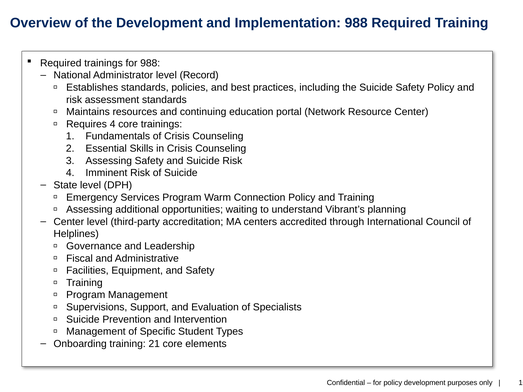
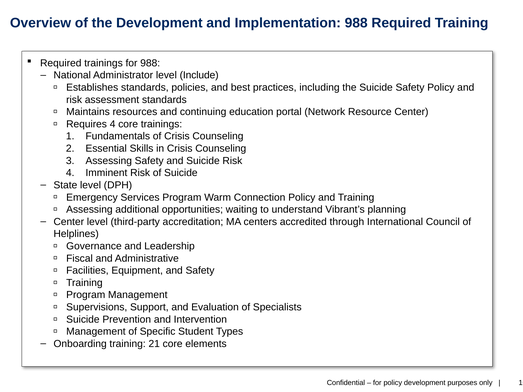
Record: Record -> Include
